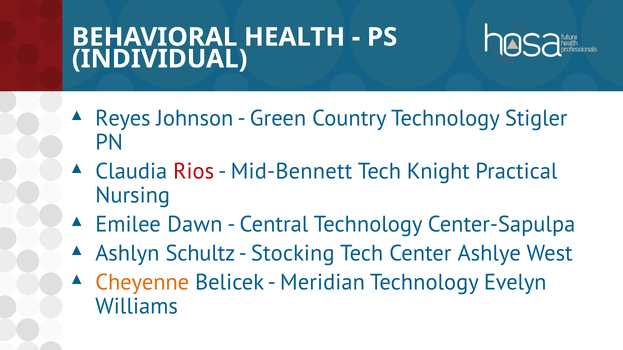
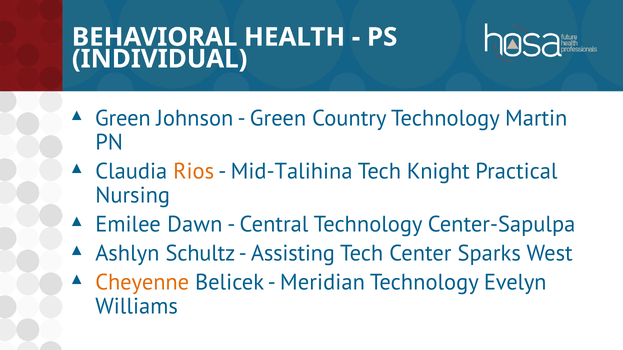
Reyes at (123, 118): Reyes -> Green
Stigler: Stigler -> Martin
Rios colour: red -> orange
Mid-Bennett: Mid-Bennett -> Mid-Talihina
Stocking: Stocking -> Assisting
Ashlye: Ashlye -> Sparks
